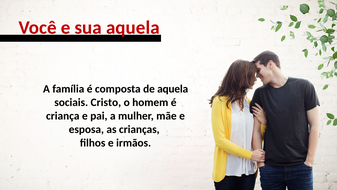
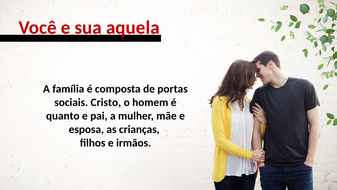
de aquela: aquela -> portas
criança: criança -> quanto
